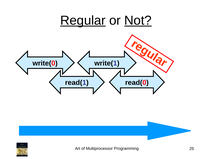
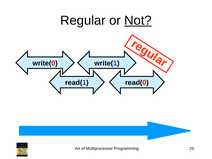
Regular underline: present -> none
